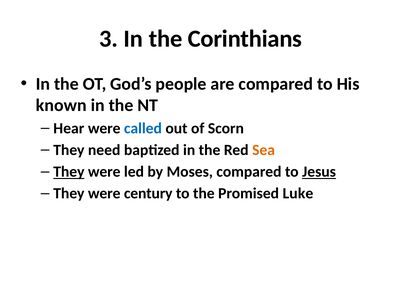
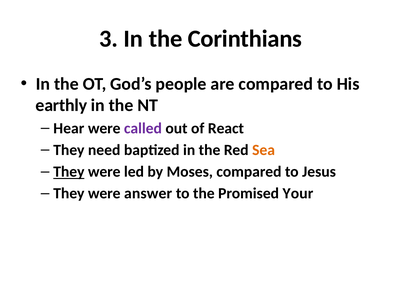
known: known -> earthly
called colour: blue -> purple
Scorn: Scorn -> React
Jesus underline: present -> none
century: century -> answer
Luke: Luke -> Your
